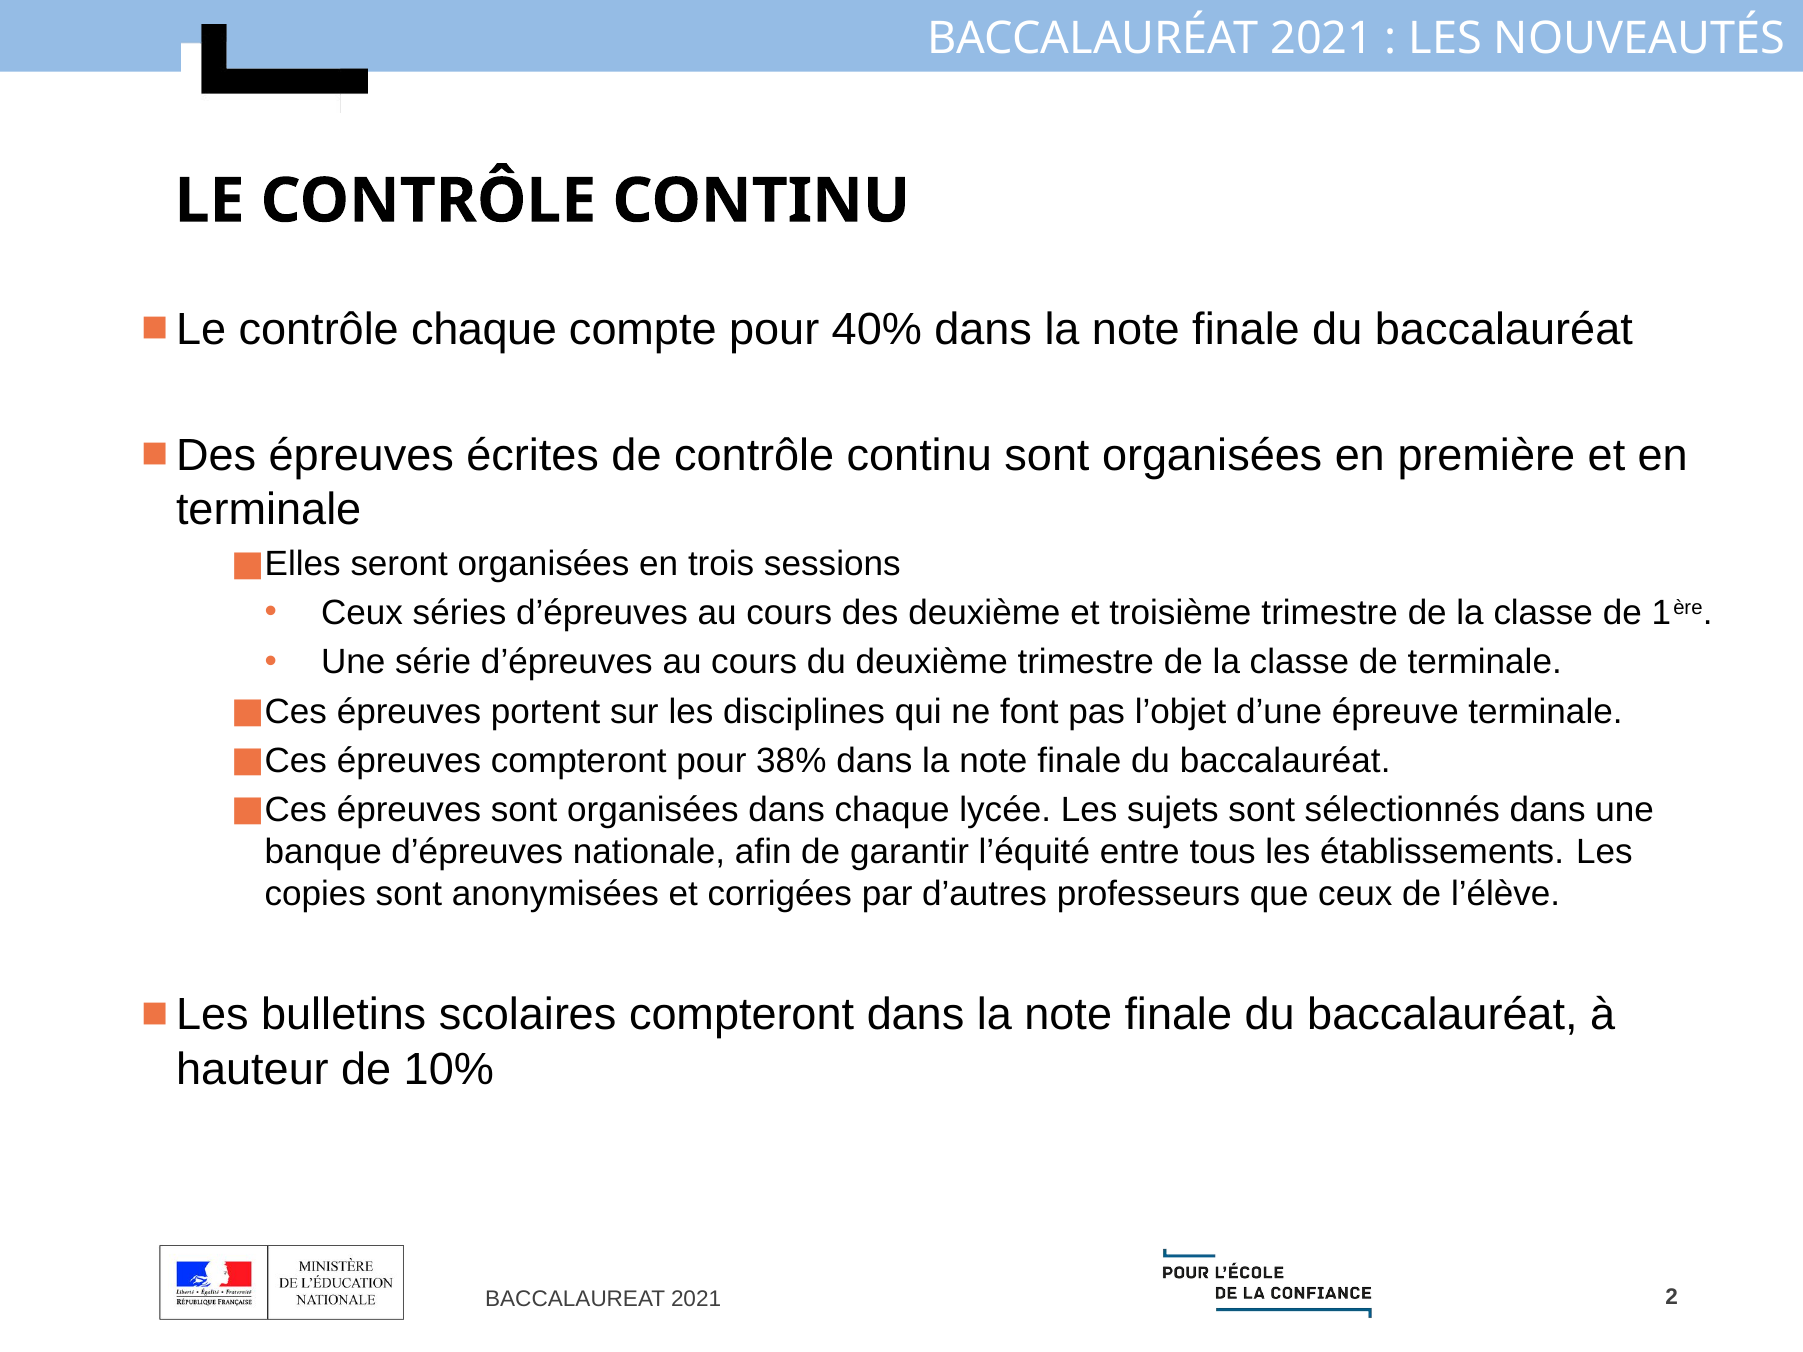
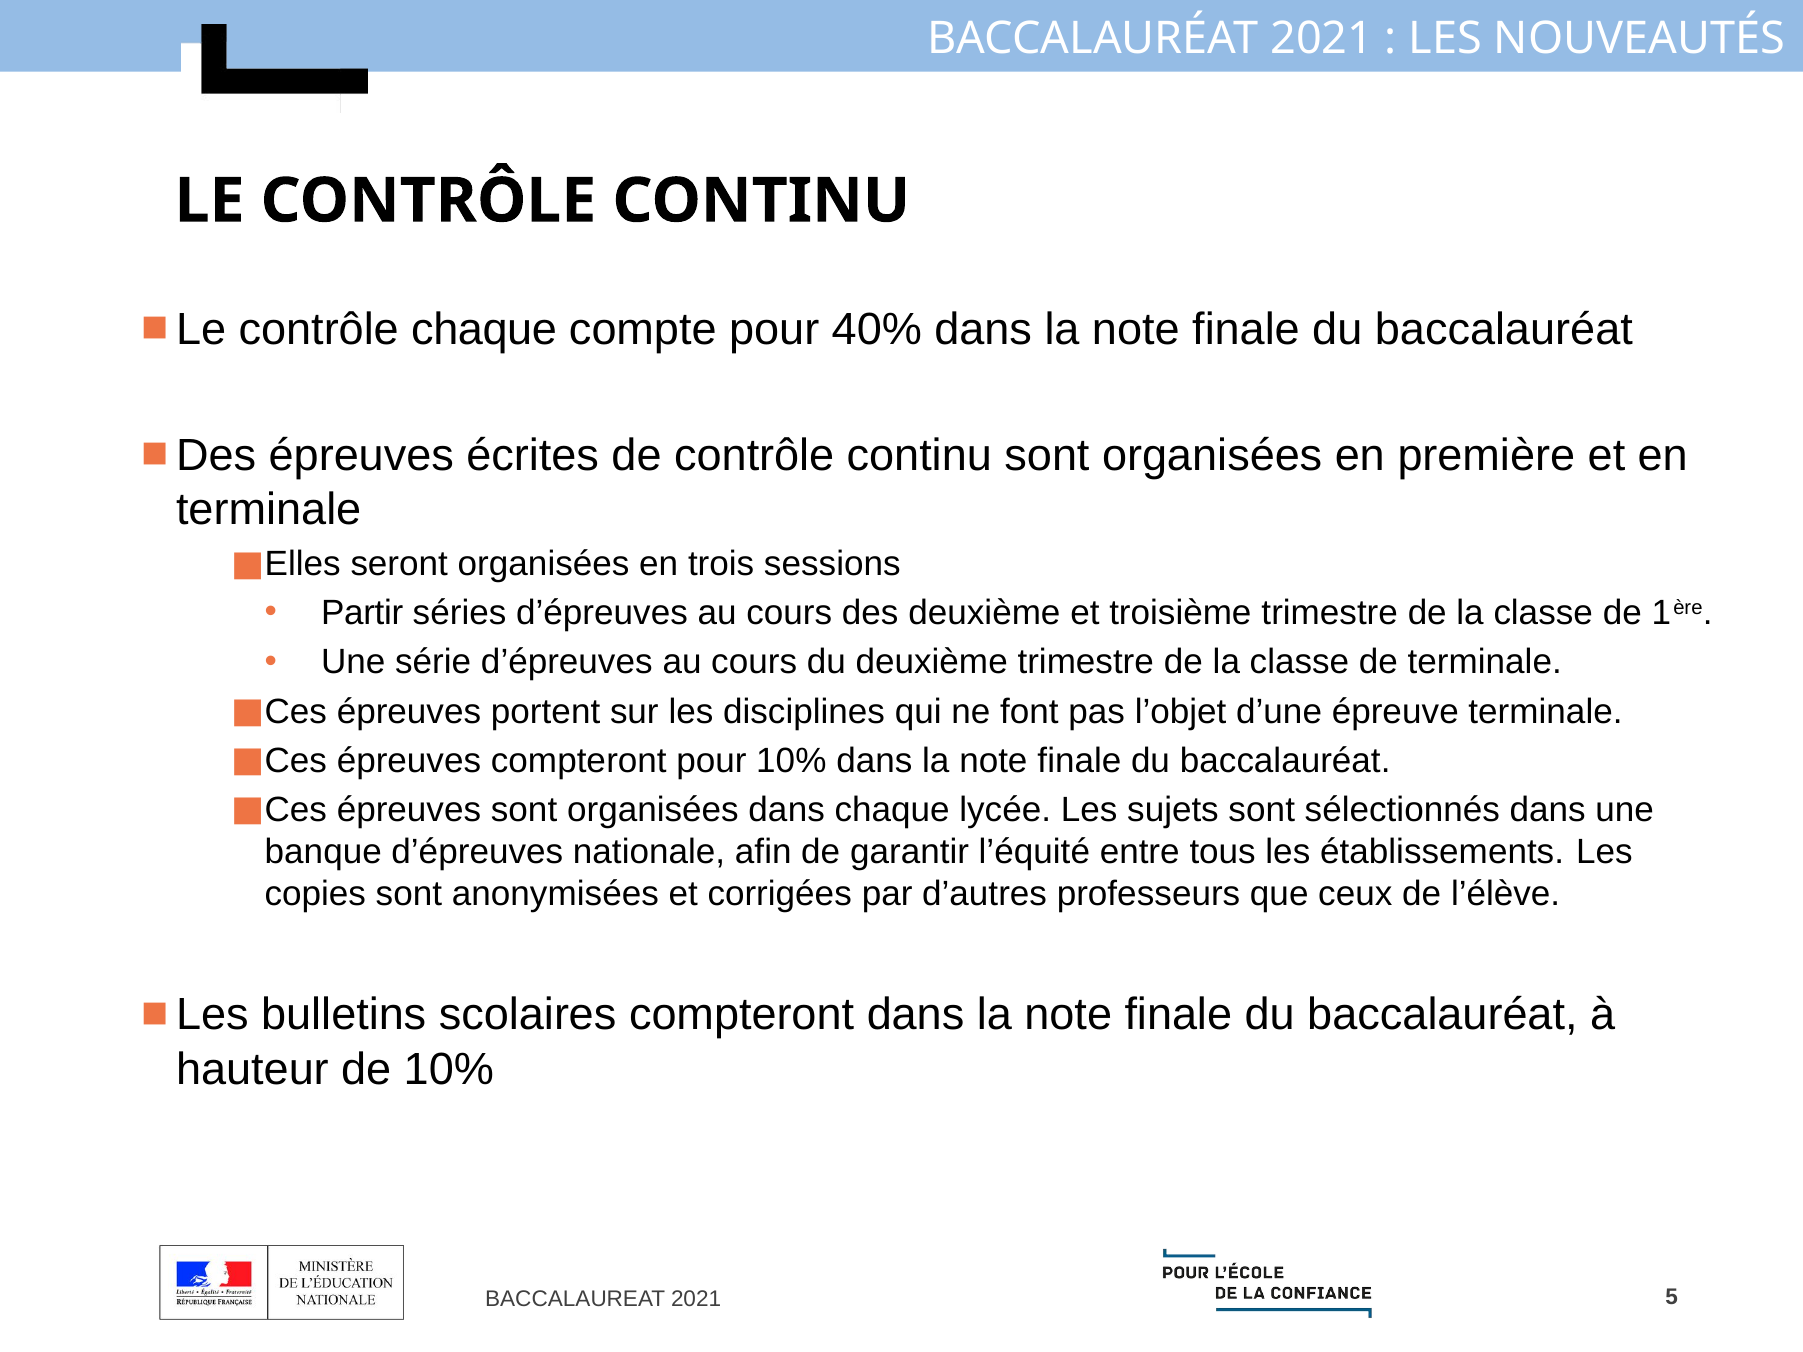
Ceux at (362, 613): Ceux -> Partir
pour 38%: 38% -> 10%
2: 2 -> 5
